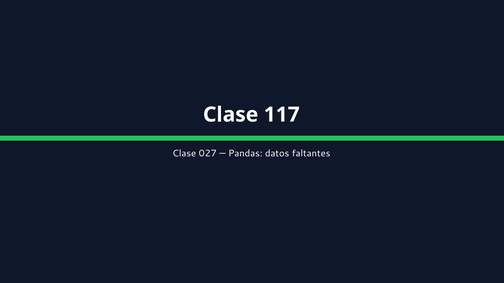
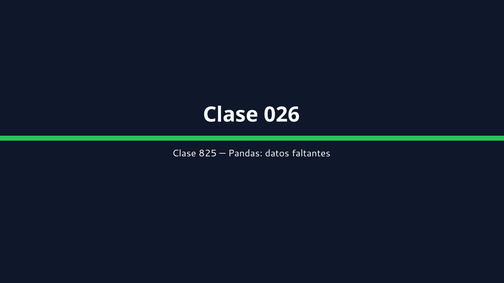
117: 117 -> 026
027: 027 -> 825
